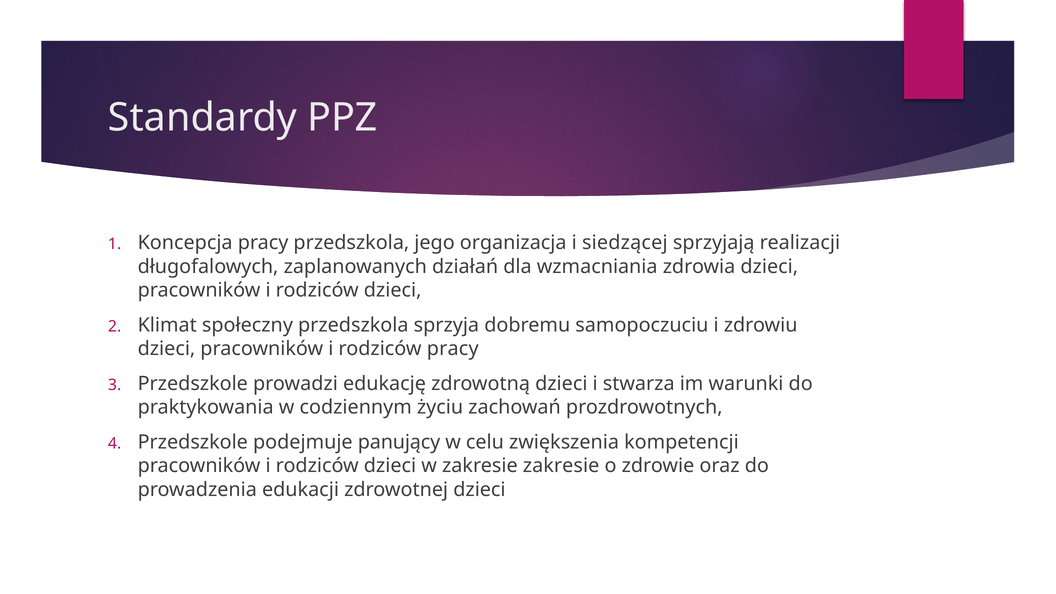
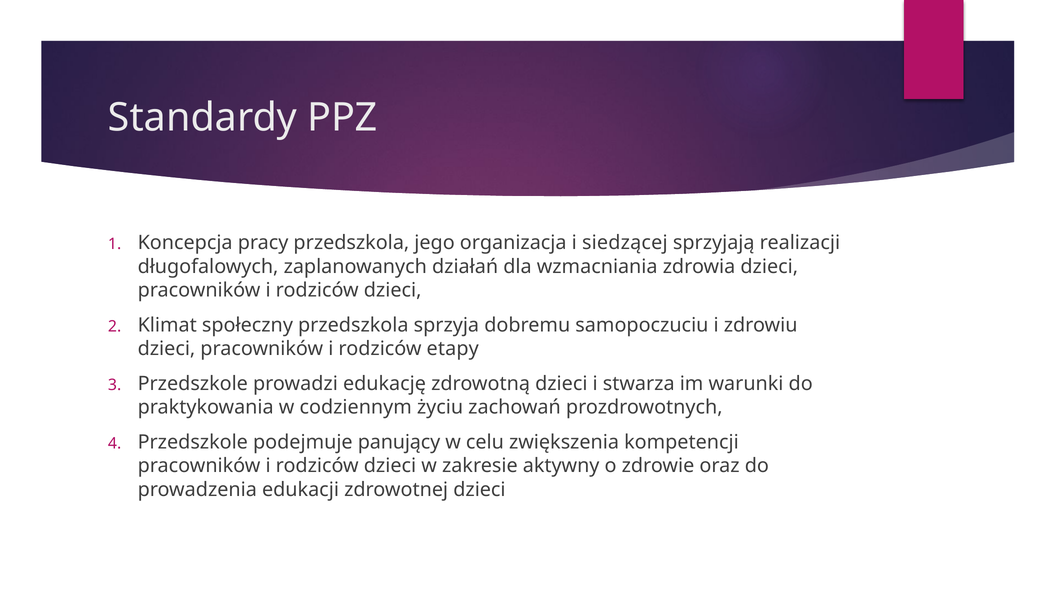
rodziców pracy: pracy -> etapy
zakresie zakresie: zakresie -> aktywny
